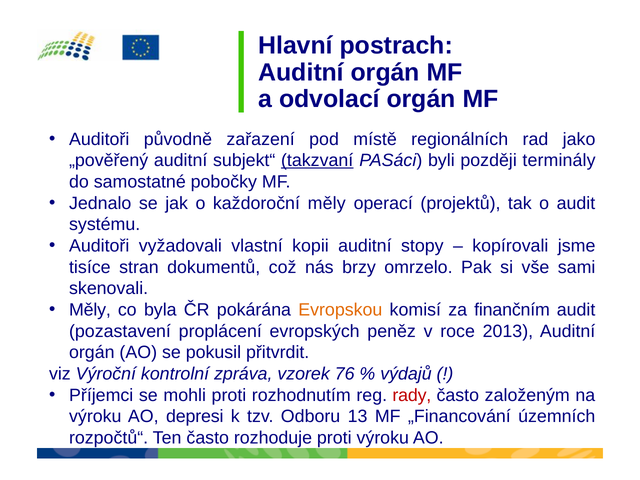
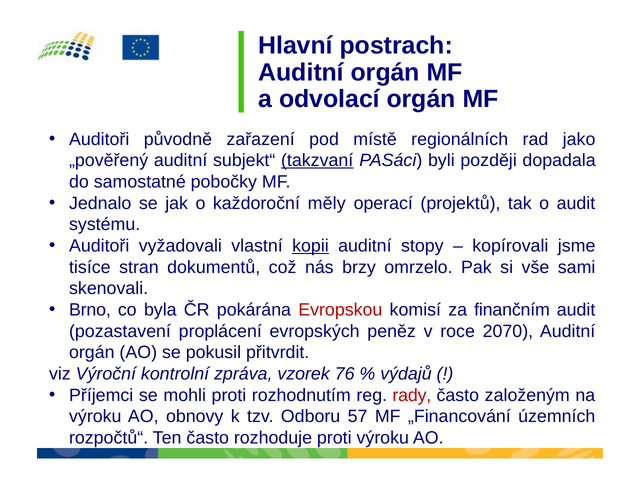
terminály: terminály -> dopadala
kopii underline: none -> present
Měly at (90, 310): Měly -> Brno
Evropskou colour: orange -> red
2013: 2013 -> 2070
depresi: depresi -> obnovy
13: 13 -> 57
